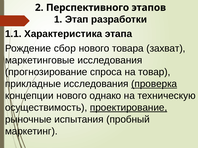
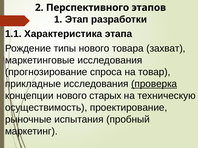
сбор: сбор -> типы
однако: однако -> старых
проектирование underline: present -> none
